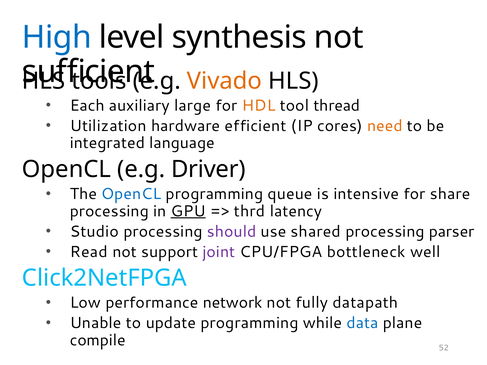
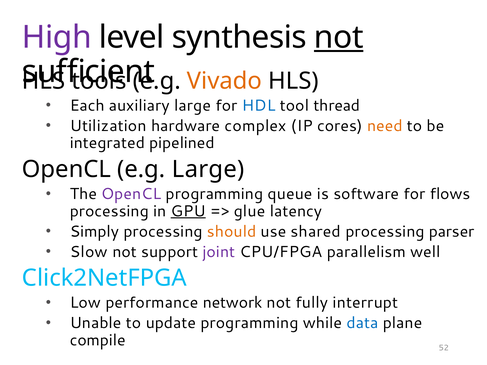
High colour: blue -> purple
not at (339, 37) underline: none -> present
HDL colour: orange -> blue
efficient: efficient -> complex
language: language -> pipelined
e.g Driver: Driver -> Large
OpenCL at (131, 194) colour: blue -> purple
intensive: intensive -> software
share: share -> flows
thrd: thrd -> glue
Studio: Studio -> Simply
should colour: purple -> orange
Read: Read -> Slow
bottleneck: bottleneck -> parallelism
datapath: datapath -> interrupt
